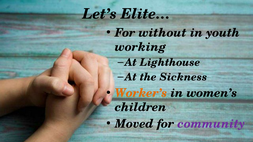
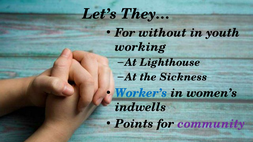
Elite…: Elite… -> They…
Worker’s colour: orange -> blue
children: children -> indwells
Moved: Moved -> Points
